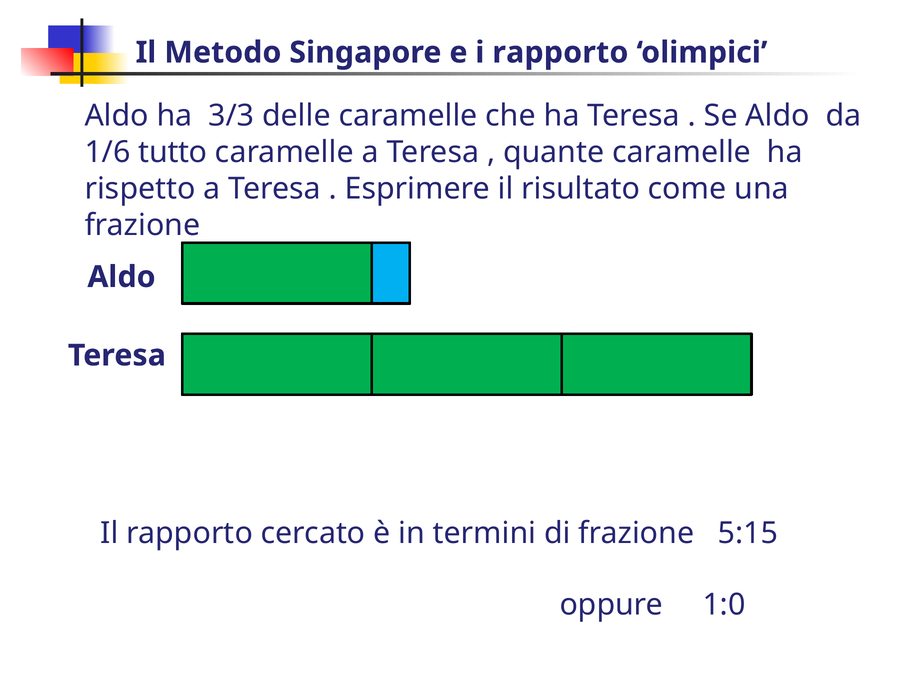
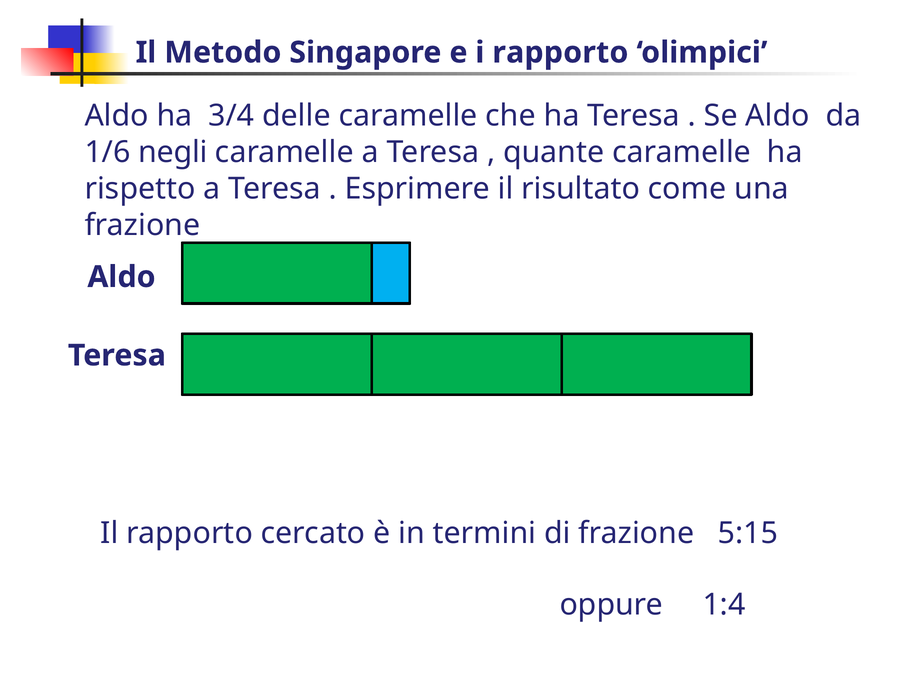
3/3: 3/3 -> 3/4
tutto: tutto -> negli
1:0: 1:0 -> 1:4
